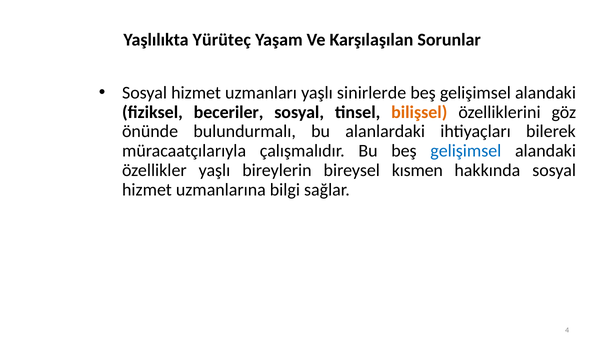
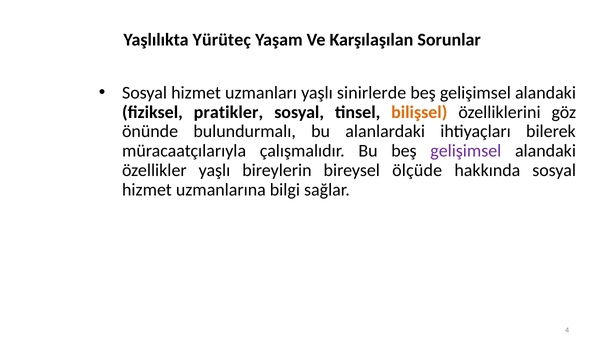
beceriler: beceriler -> pratikler
gelişimsel at (466, 151) colour: blue -> purple
kısmen: kısmen -> ölçüde
